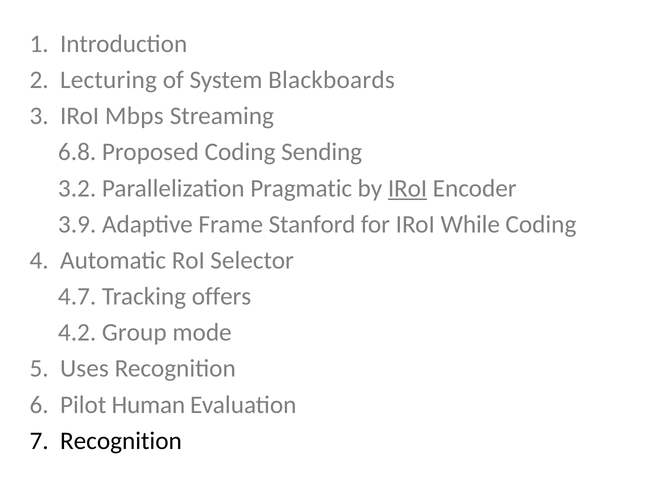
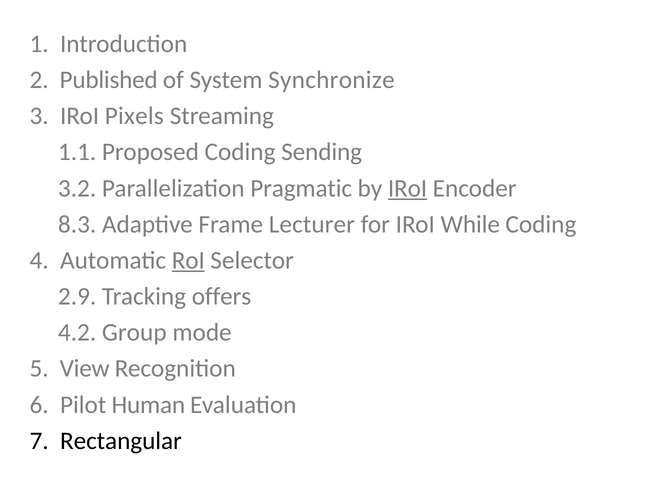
Lecturing: Lecturing -> Published
Blackboards: Blackboards -> Synchronize
Mbps: Mbps -> Pixels
6.8: 6.8 -> 1.1
3.9: 3.9 -> 8.3
Stanford: Stanford -> Lecturer
RoI underline: none -> present
4.7: 4.7 -> 2.9
Uses: Uses -> View
7 Recognition: Recognition -> Rectangular
